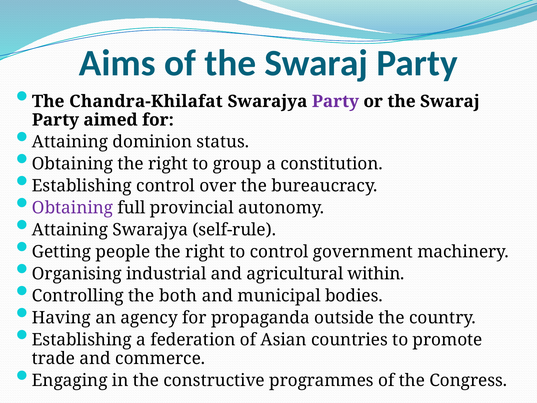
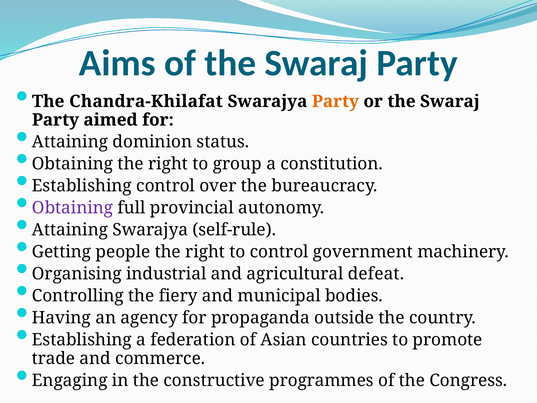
Party at (335, 101) colour: purple -> orange
within: within -> defeat
both: both -> fiery
